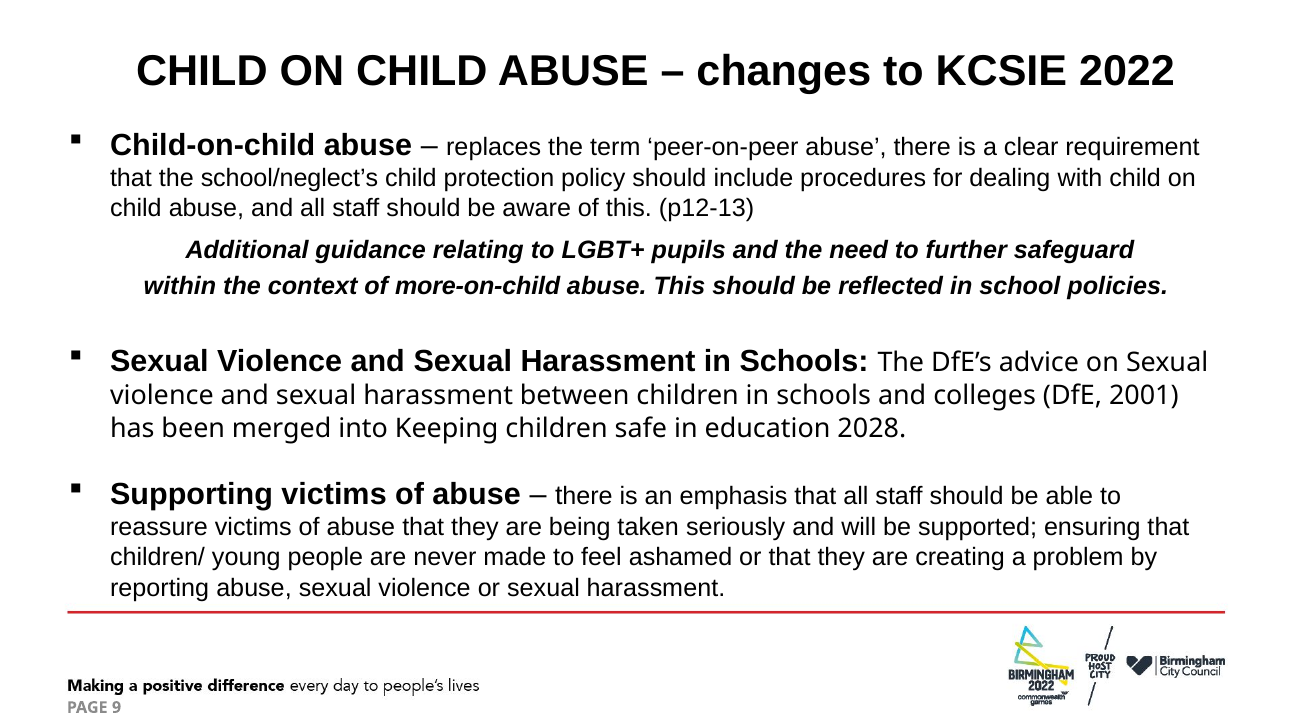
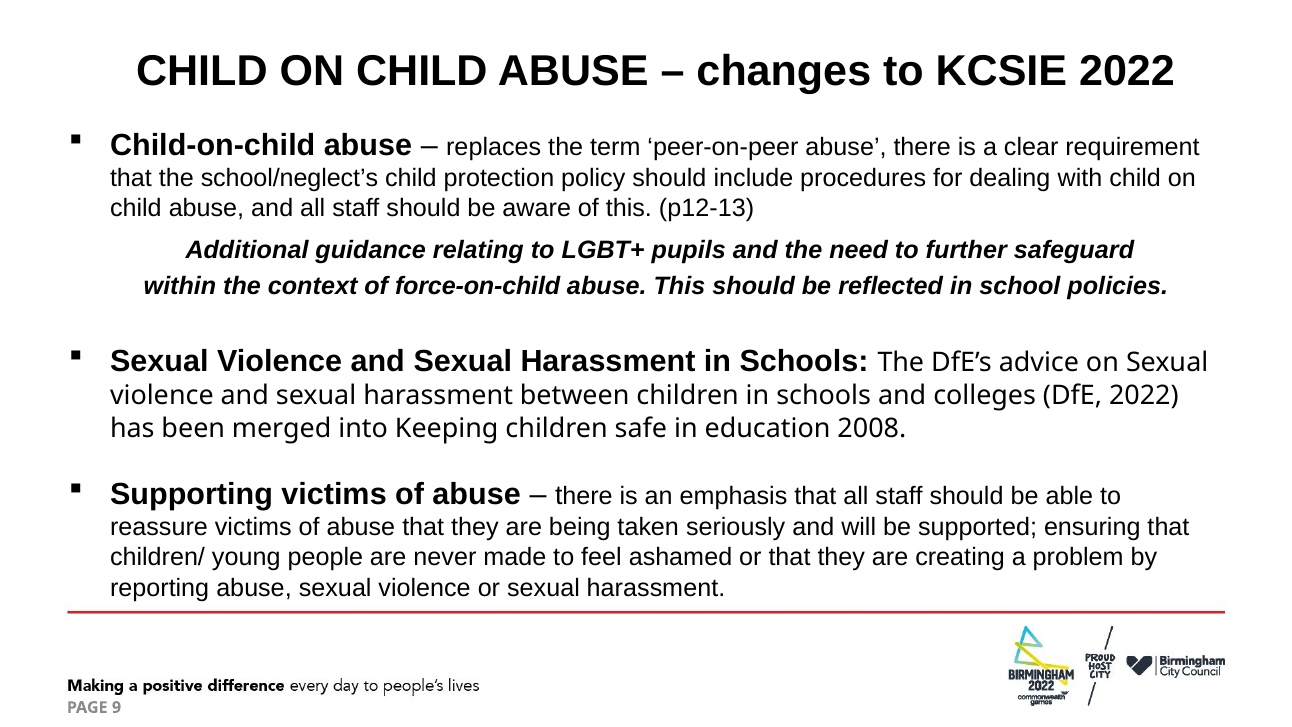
more-on-child: more-on-child -> force-on-child
DfE 2001: 2001 -> 2022
2028: 2028 -> 2008
